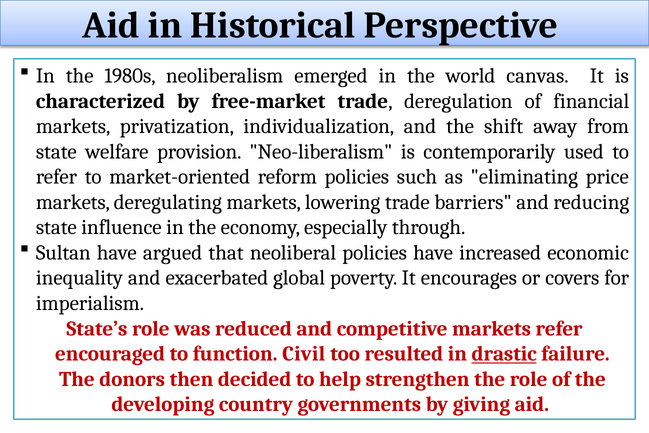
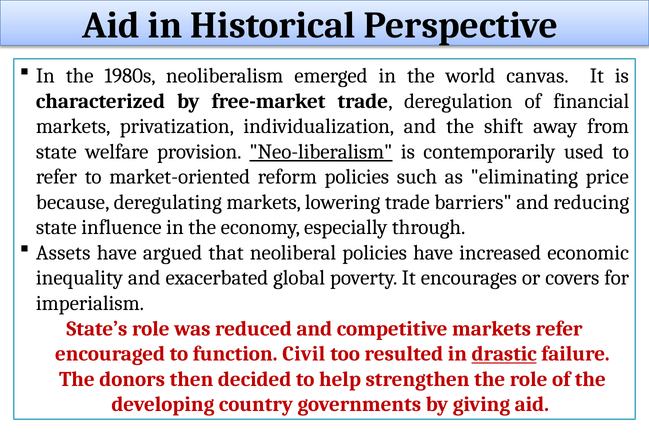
Neo-liberalism underline: none -> present
markets at (73, 202): markets -> because
Sultan: Sultan -> Assets
